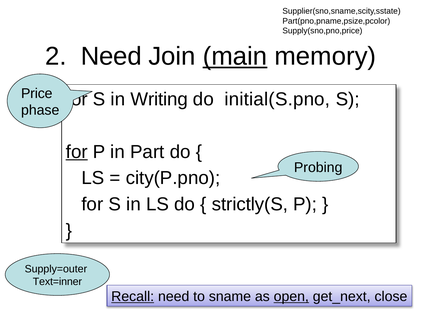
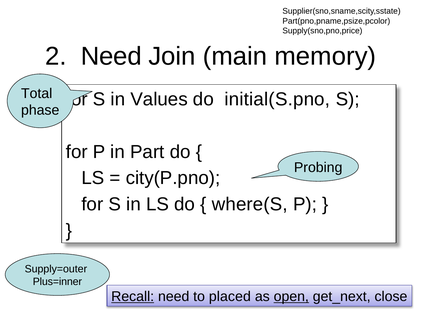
main underline: present -> none
Price: Price -> Total
Writing: Writing -> Values
for at (77, 152) underline: present -> none
strictly(S: strictly(S -> where(S
Text=inner: Text=inner -> Plus=inner
sname: sname -> placed
